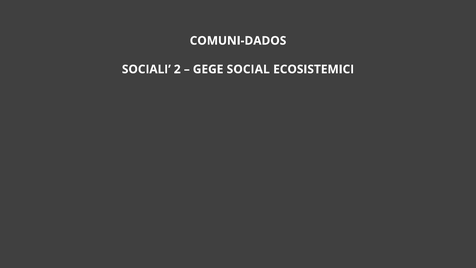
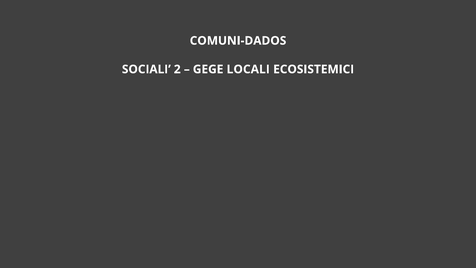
SOCIAL: SOCIAL -> LOCALI
